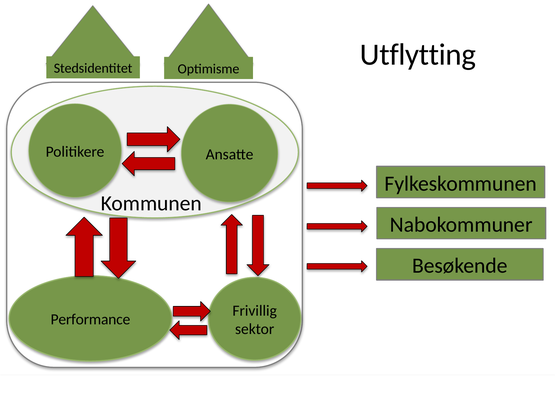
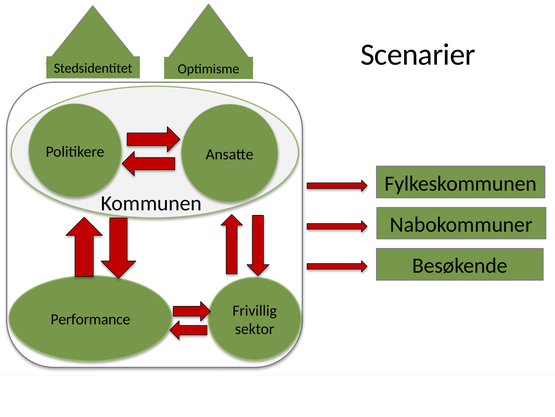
Utflytting: Utflytting -> Scenarier
